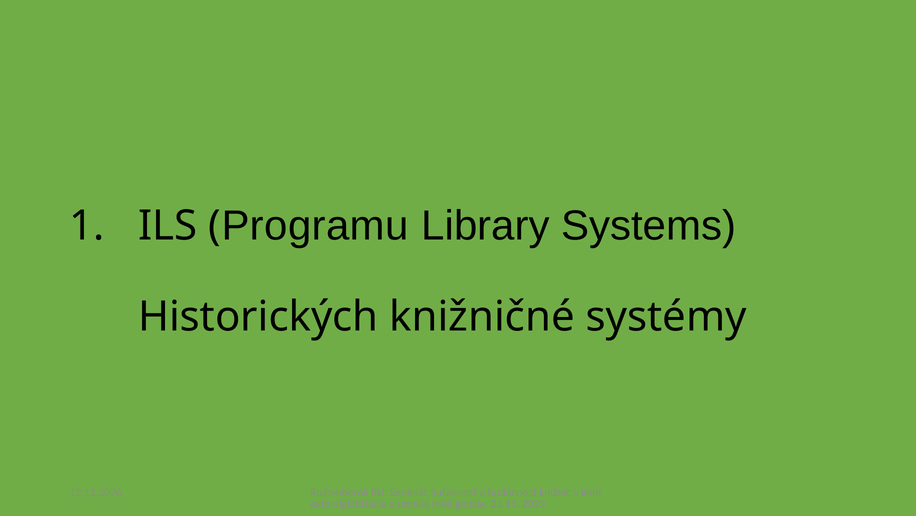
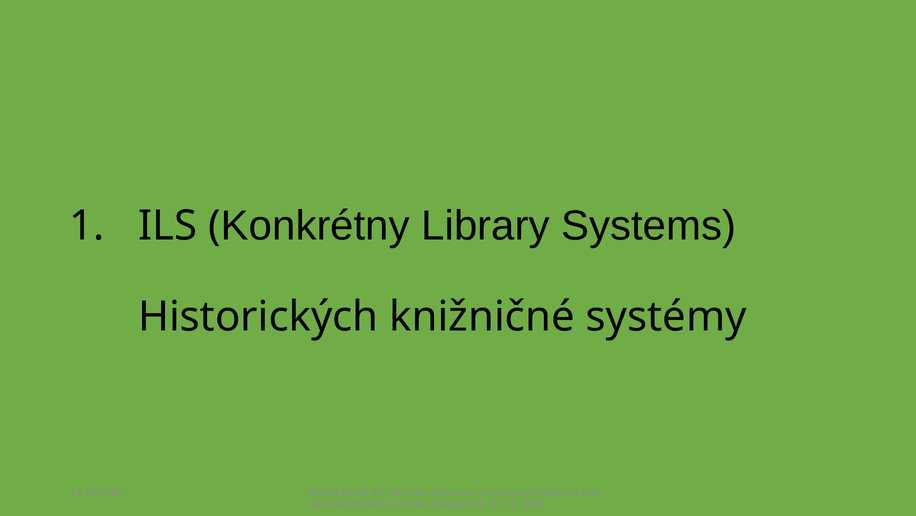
Programu: Programu -> Konkrétny
